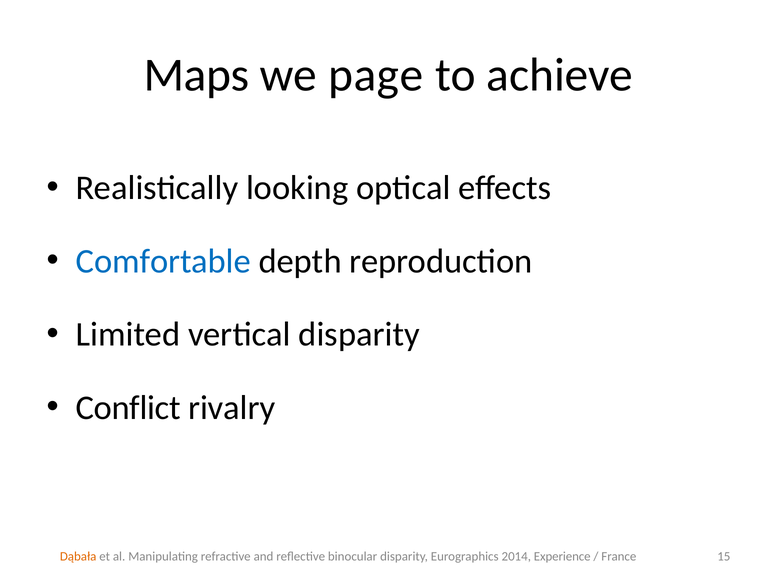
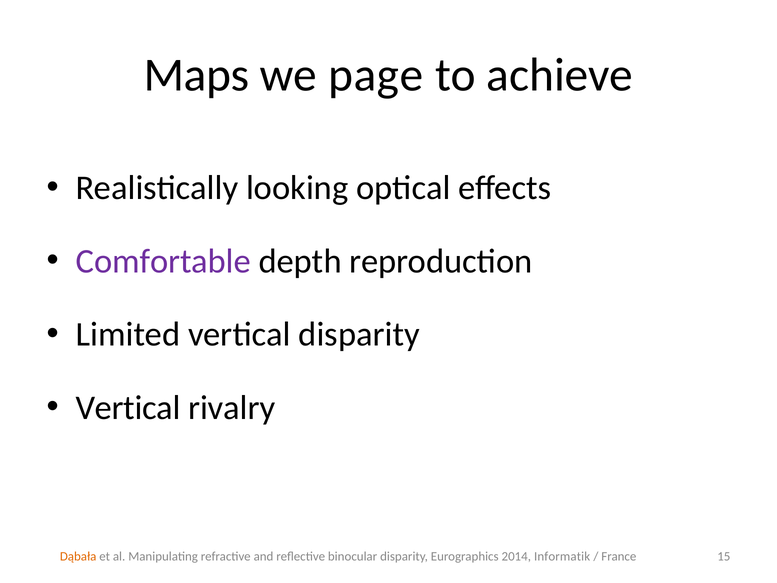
Comfortable colour: blue -> purple
Conflict at (128, 408): Conflict -> Vertical
Experience: Experience -> Informatik
